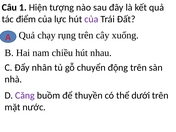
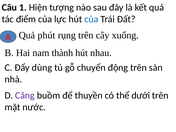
của at (91, 19) colour: purple -> blue
chạy: chạy -> phút
chiều: chiều -> thành
nhân: nhân -> dùng
